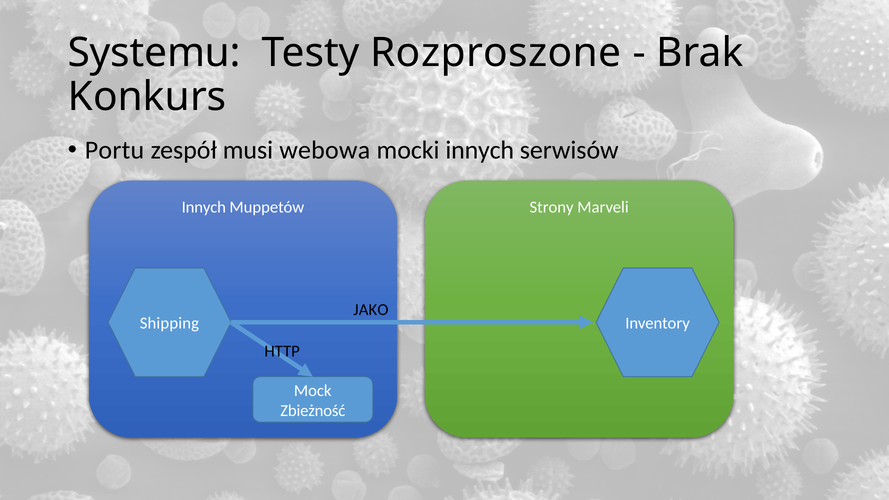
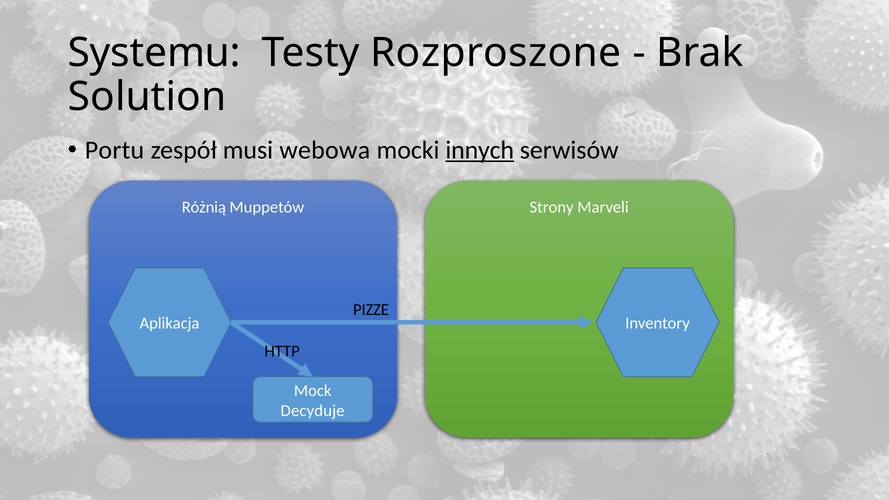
Konkurs: Konkurs -> Solution
innych at (480, 150) underline: none -> present
Innych at (204, 208): Innych -> Różnią
JAKO: JAKO -> PIZZE
Shipping: Shipping -> Aplikacja
Zbieżność: Zbieżność -> Decyduje
